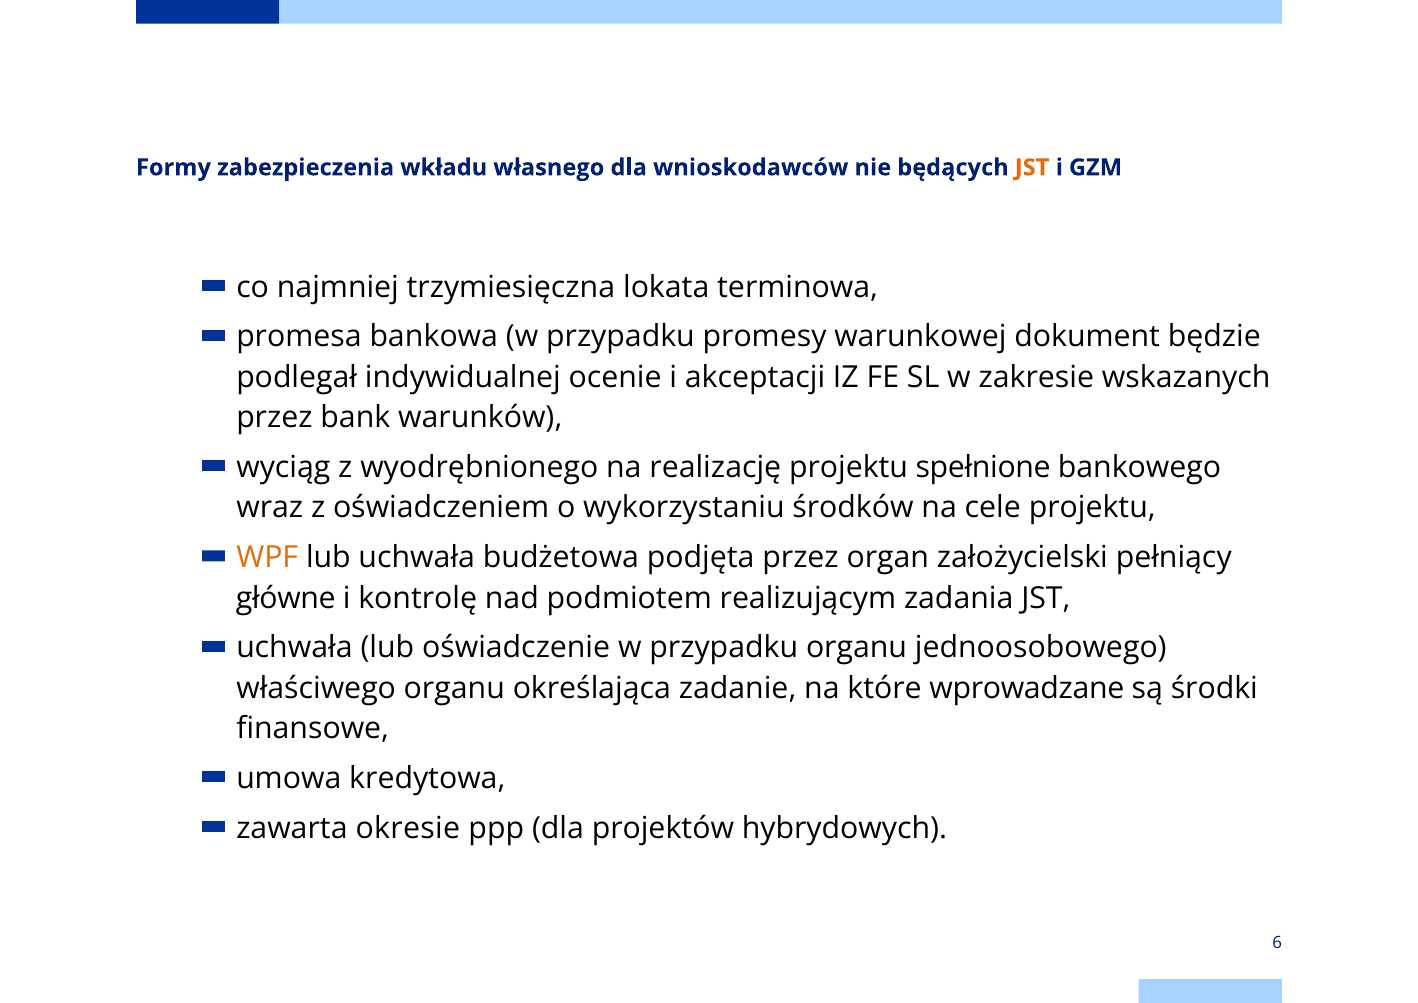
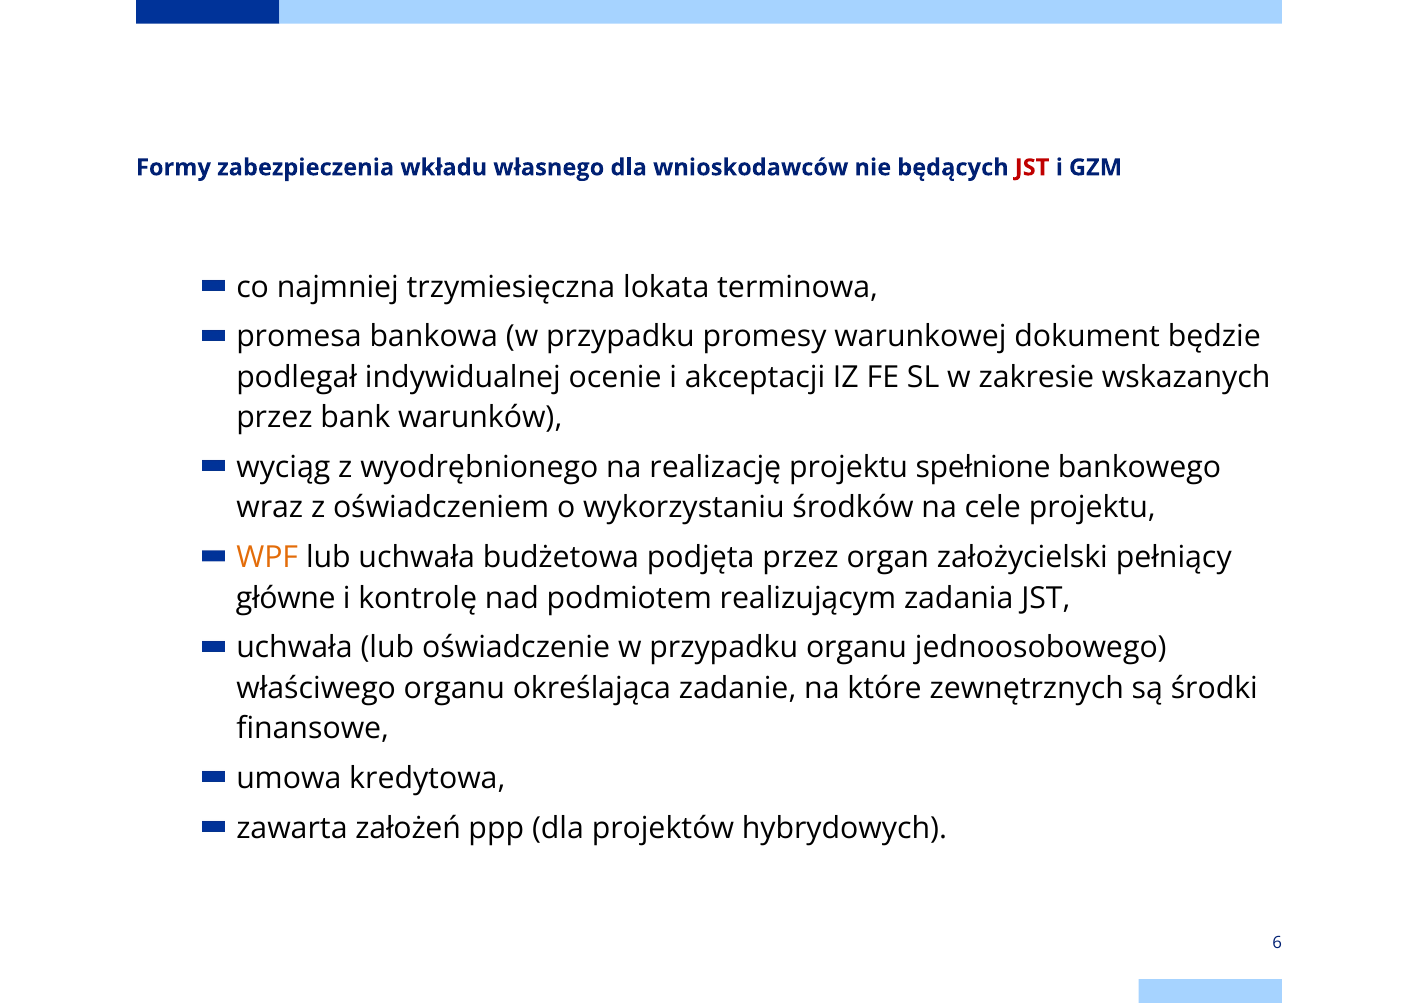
JST at (1032, 167) colour: orange -> red
wprowadzane: wprowadzane -> zewnętrznych
okresie: okresie -> założeń
